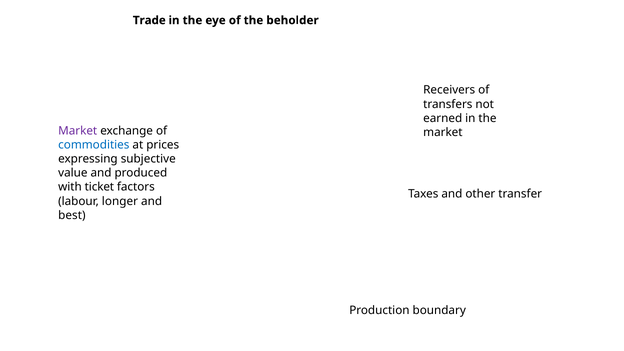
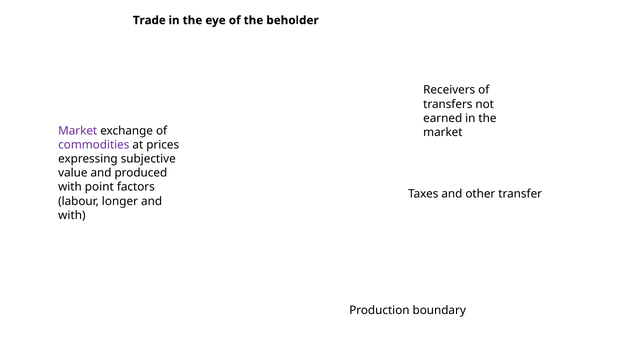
commodities colour: blue -> purple
ticket: ticket -> point
best at (72, 215): best -> with
